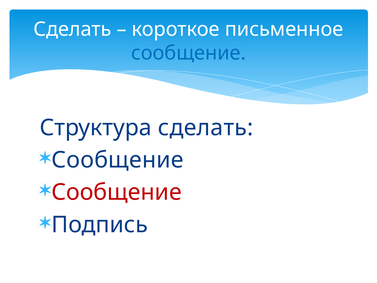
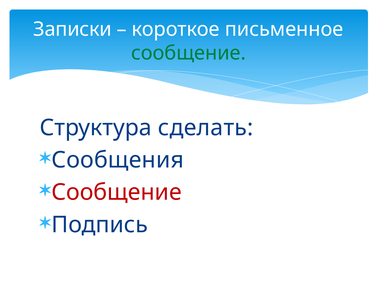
Сделать at (72, 29): Сделать -> Записки
сообщение at (188, 53) colour: blue -> green
Сообщение at (118, 160): Сообщение -> Сообщения
